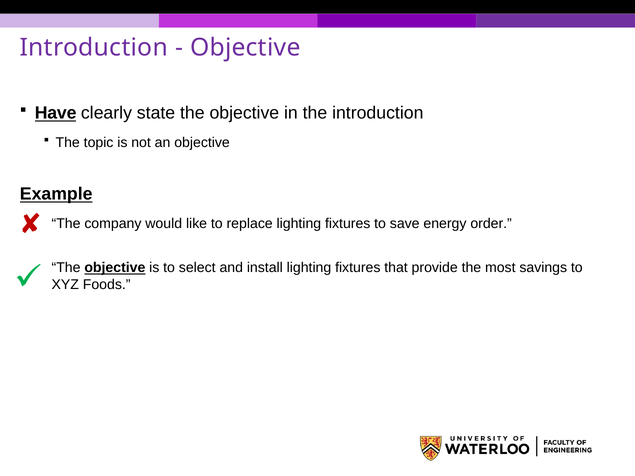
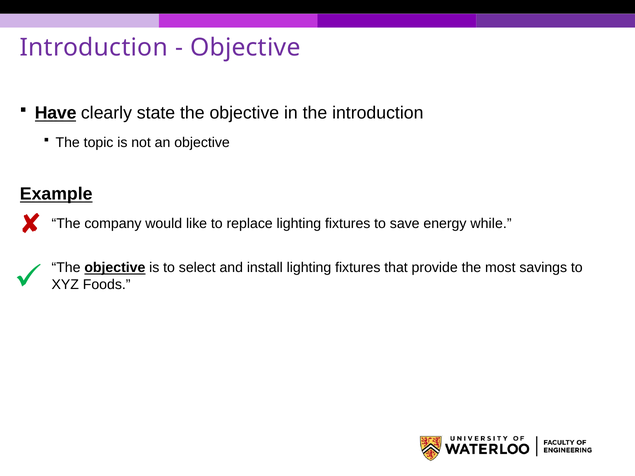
order: order -> while
